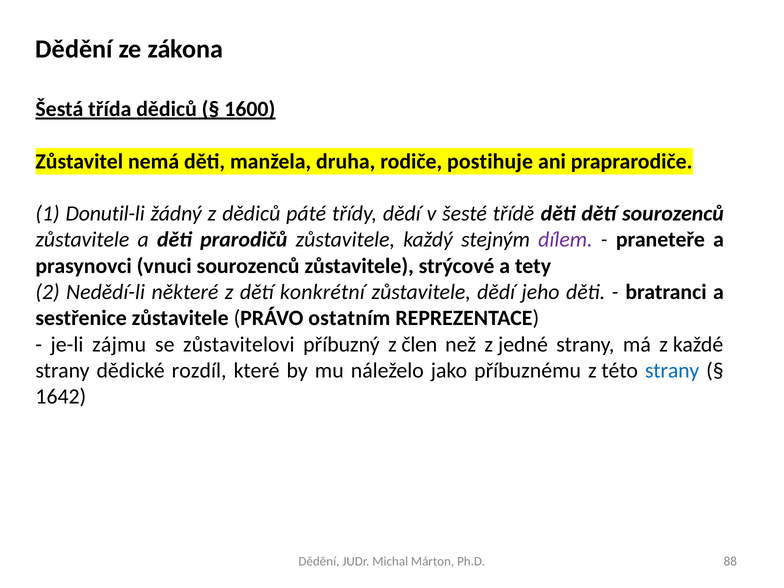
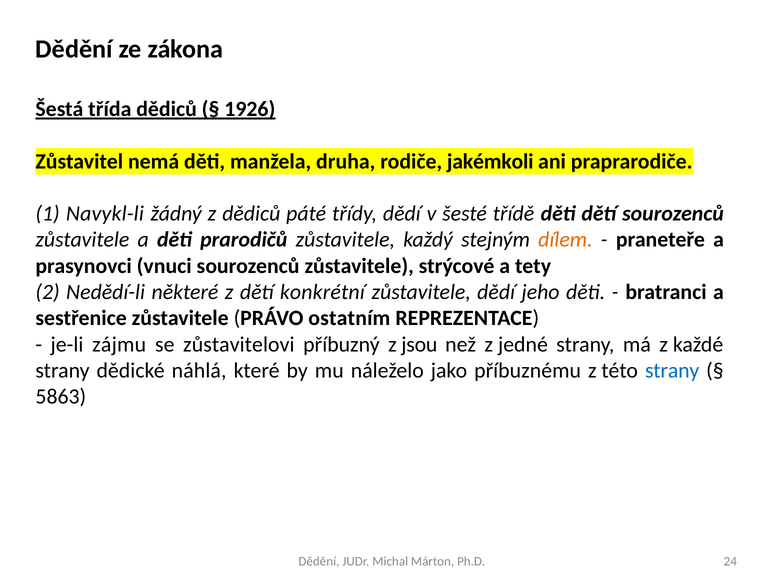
1600: 1600 -> 1926
postihuje: postihuje -> jakémkoli
Donutil-li: Donutil-li -> Navykl-li
dílem colour: purple -> orange
člen: člen -> jsou
rozdíl: rozdíl -> náhlá
1642: 1642 -> 5863
88: 88 -> 24
